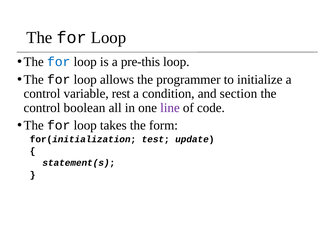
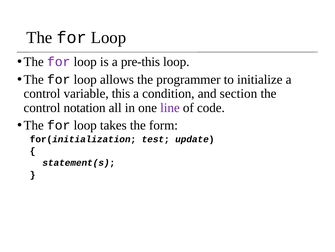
for at (59, 62) colour: blue -> purple
rest: rest -> this
boolean: boolean -> notation
